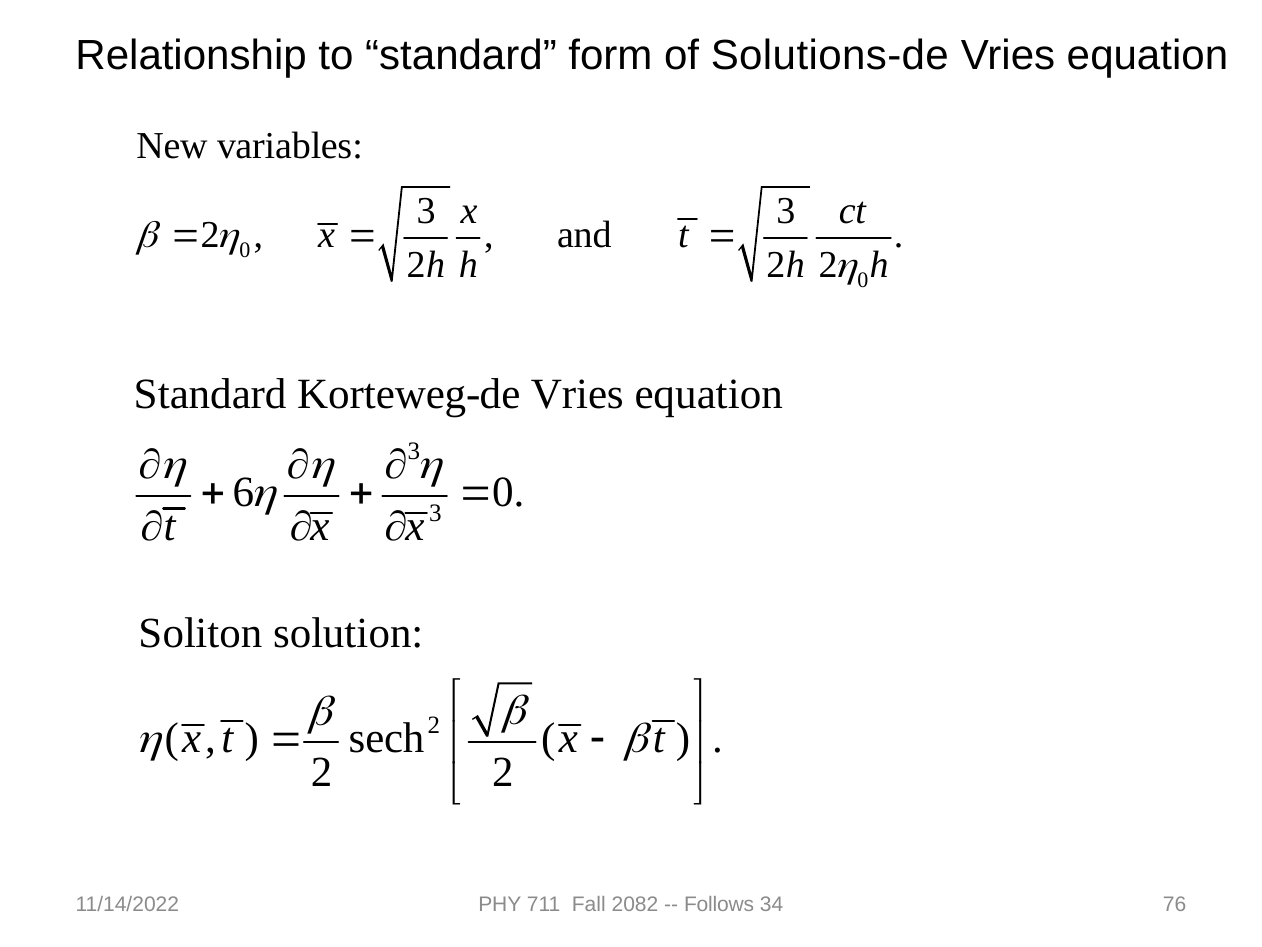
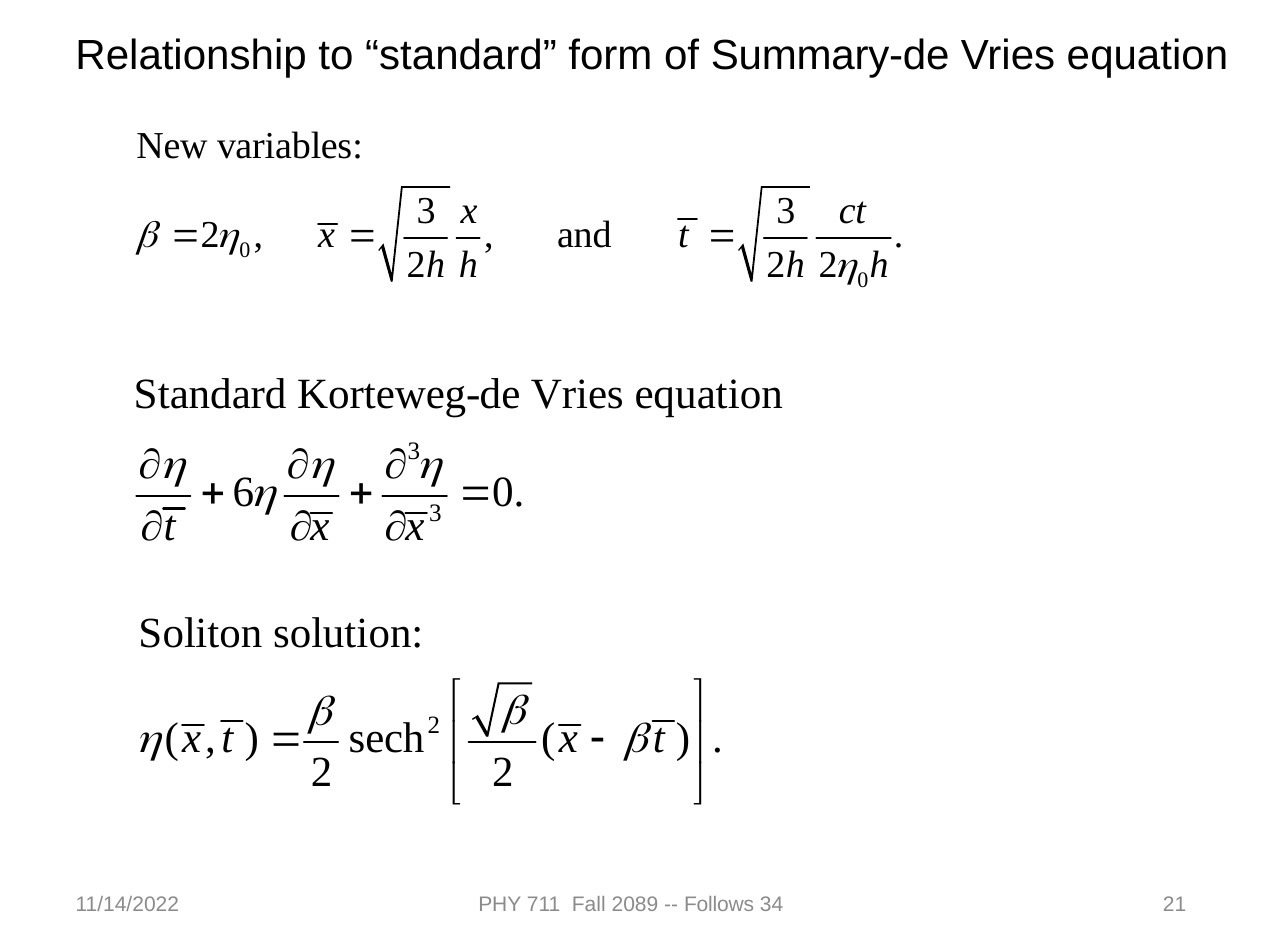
Solutions-de: Solutions-de -> Summary-de
2082: 2082 -> 2089
76: 76 -> 21
